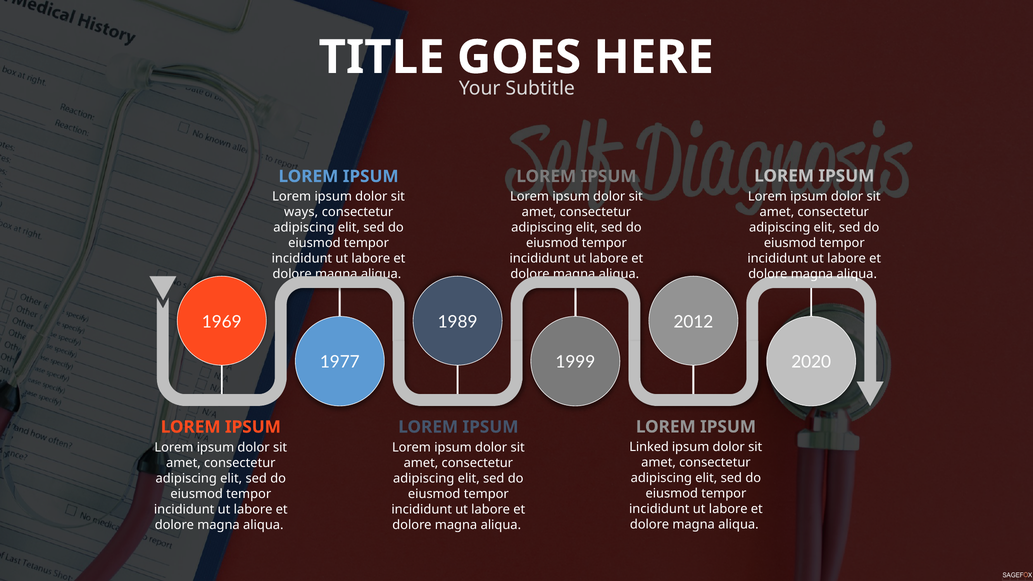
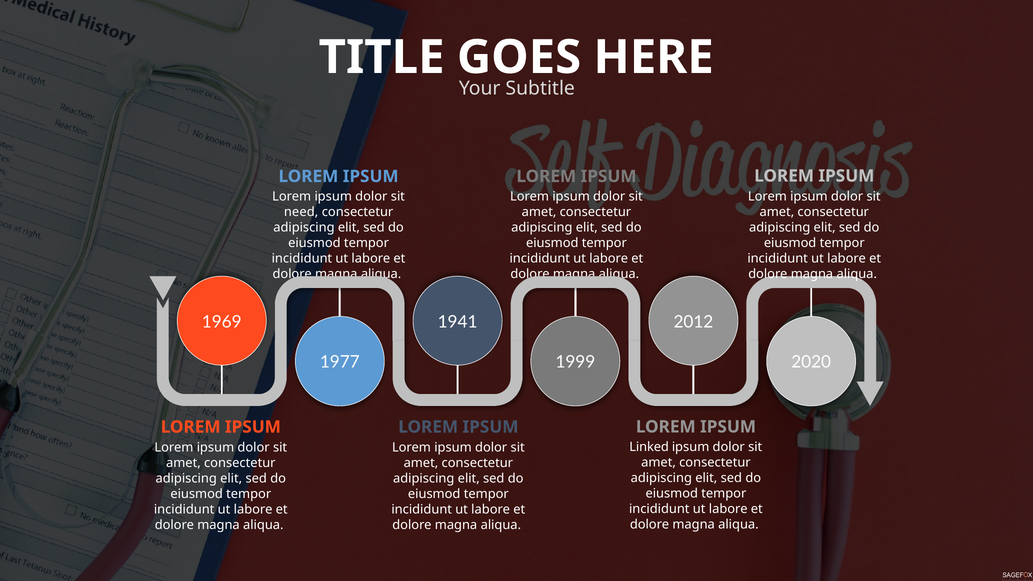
ways: ways -> need
1989: 1989 -> 1941
